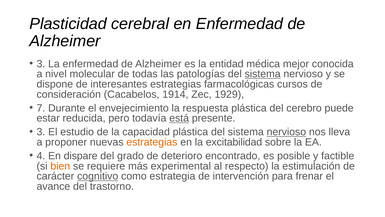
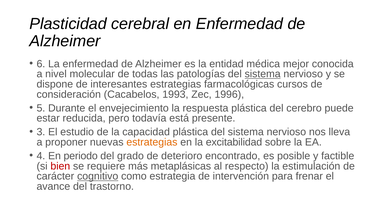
3 at (41, 64): 3 -> 6
1914: 1914 -> 1993
1929: 1929 -> 1996
7: 7 -> 5
está underline: present -> none
nervioso at (286, 132) underline: present -> none
dispare: dispare -> periodo
bien colour: orange -> red
experimental: experimental -> metaplásicas
